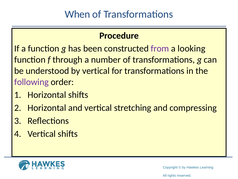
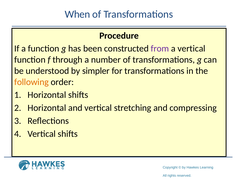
a looking: looking -> vertical
by vertical: vertical -> simpler
following colour: purple -> orange
